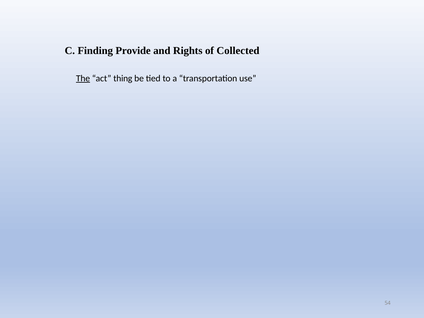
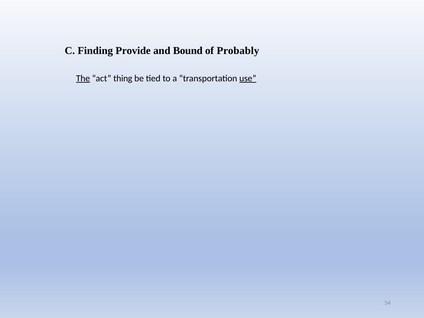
Rights: Rights -> Bound
Collected: Collected -> Probably
use underline: none -> present
